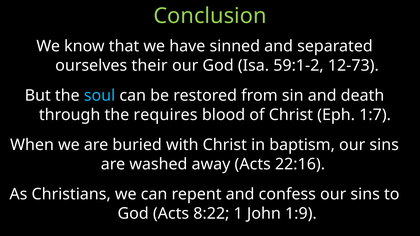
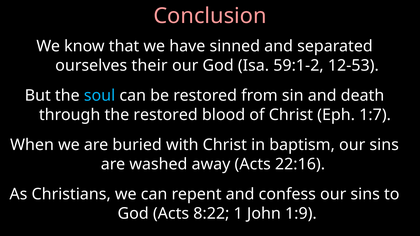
Conclusion colour: light green -> pink
12-73: 12-73 -> 12-53
the requires: requires -> restored
